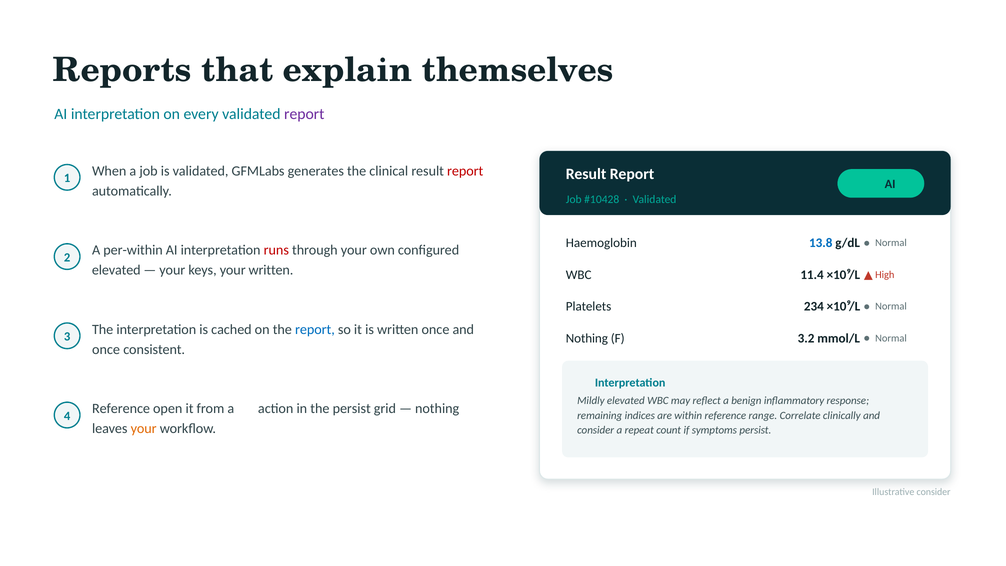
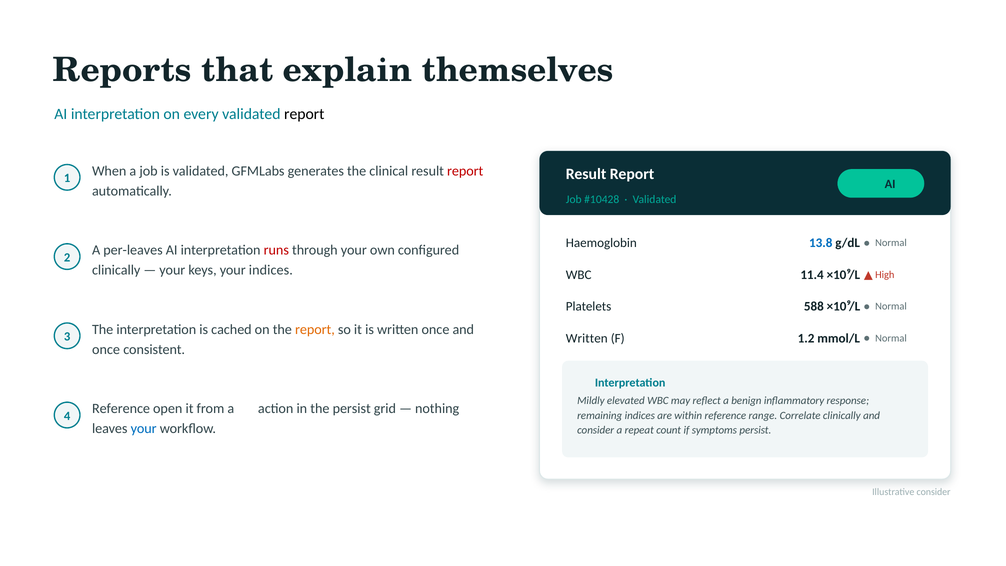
report at (304, 114) colour: purple -> black
per-within: per-within -> per-leaves
elevated at (116, 270): elevated -> clinically
your written: written -> indices
234: 234 -> 588
report at (315, 329) colour: blue -> orange
Nothing at (587, 338): Nothing -> Written
3.2: 3.2 -> 1.2
your at (144, 429) colour: orange -> blue
